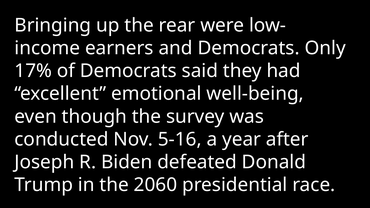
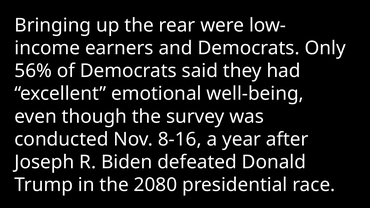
17%: 17% -> 56%
5-16: 5-16 -> 8-16
2060: 2060 -> 2080
